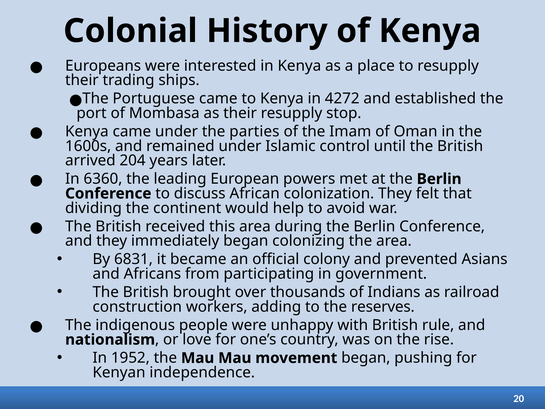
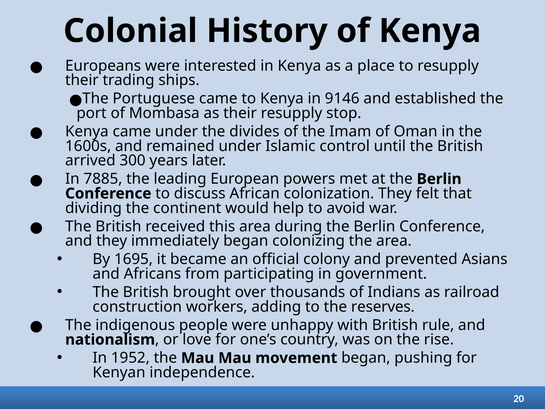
4272: 4272 -> 9146
parties: parties -> divides
204: 204 -> 300
6360: 6360 -> 7885
6831: 6831 -> 1695
